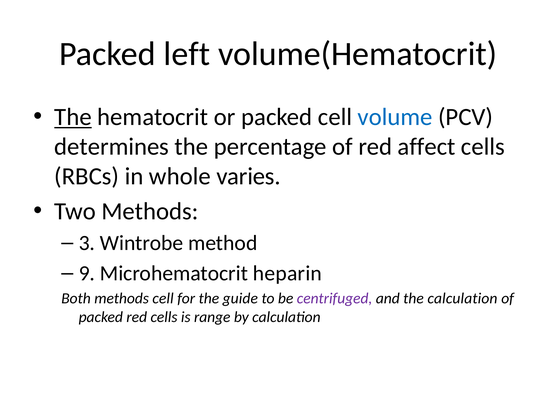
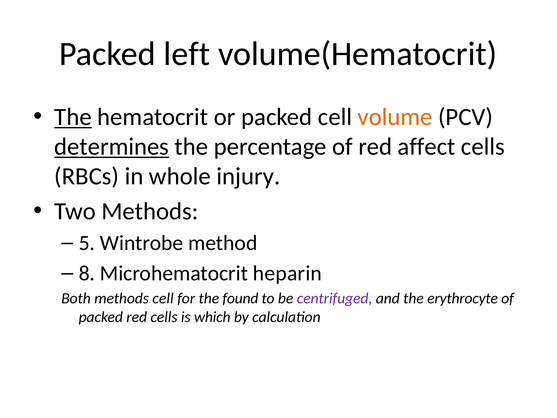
volume colour: blue -> orange
determines underline: none -> present
varies: varies -> injury
3: 3 -> 5
9: 9 -> 8
guide: guide -> found
the calculation: calculation -> erythrocyte
range: range -> which
